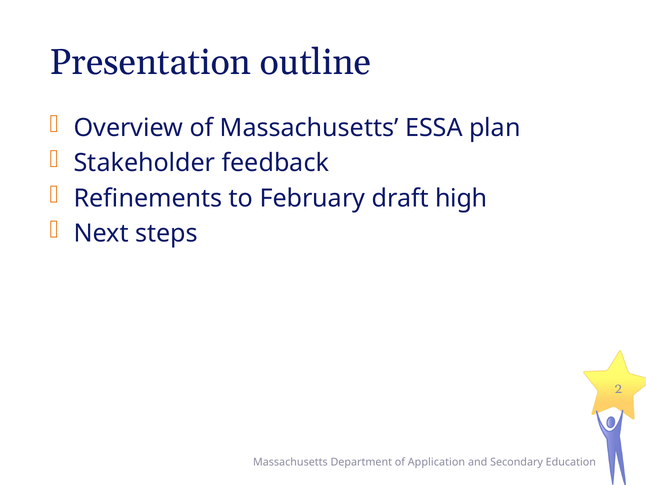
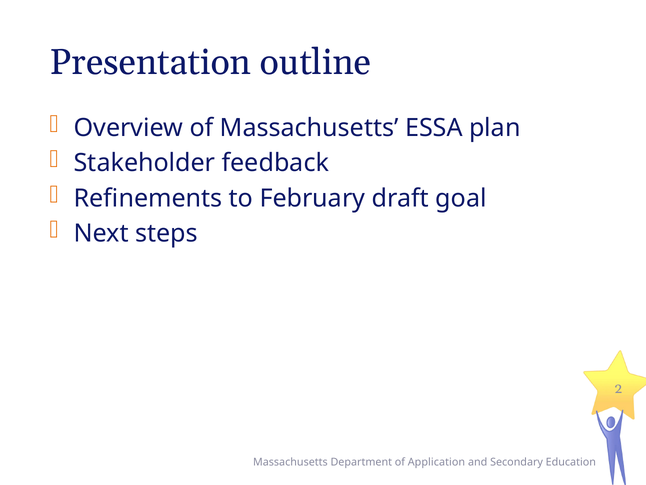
high: high -> goal
